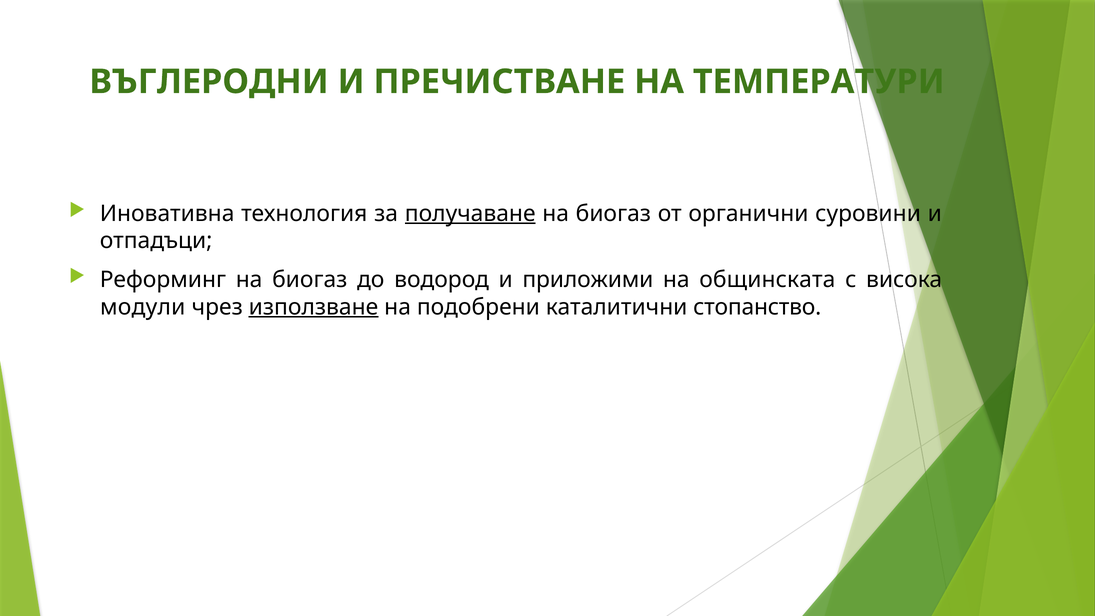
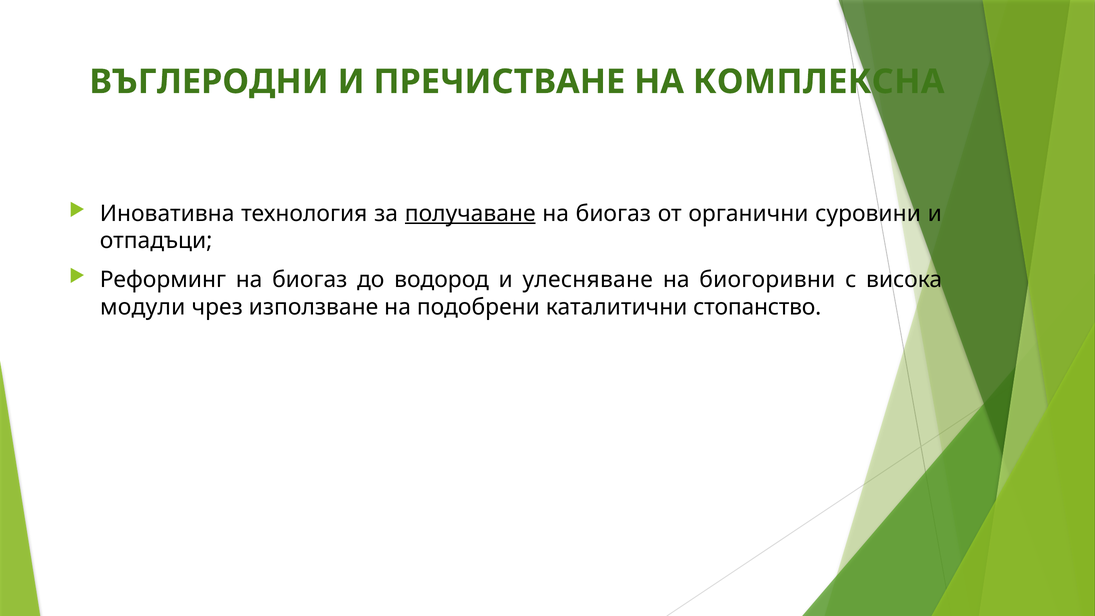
ТЕМПЕРАТУРИ: ТЕМПЕРАТУРИ -> КОМПЛЕКСНА
приложими: приложими -> улесняване
общинската: общинската -> биогоривни
използване underline: present -> none
